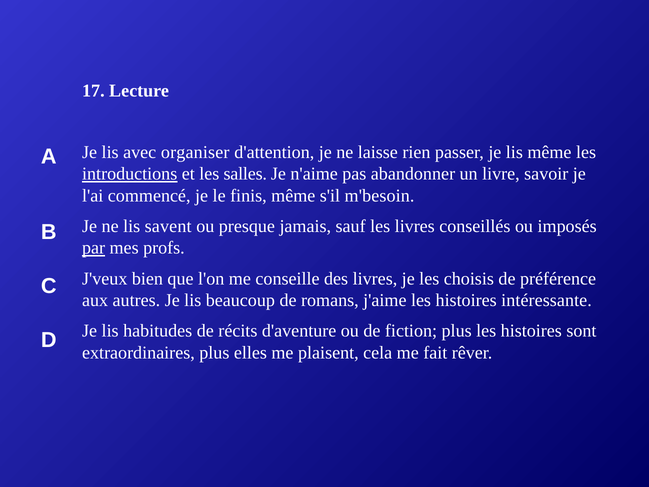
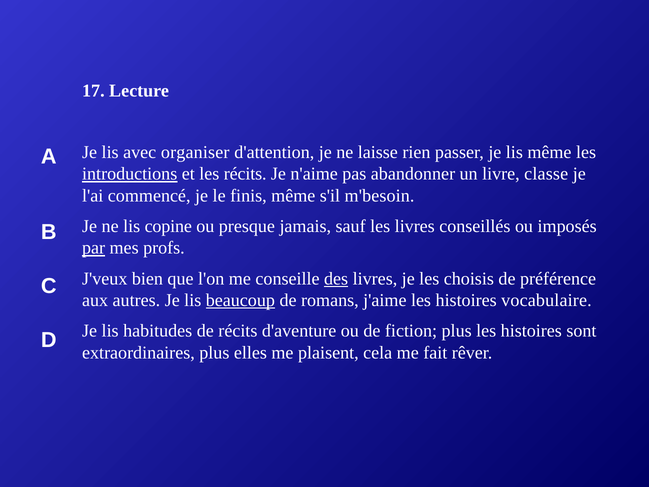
les salles: salles -> récits
savoir: savoir -> classe
savent: savent -> copine
des underline: none -> present
beaucoup underline: none -> present
intéressante: intéressante -> vocabulaire
